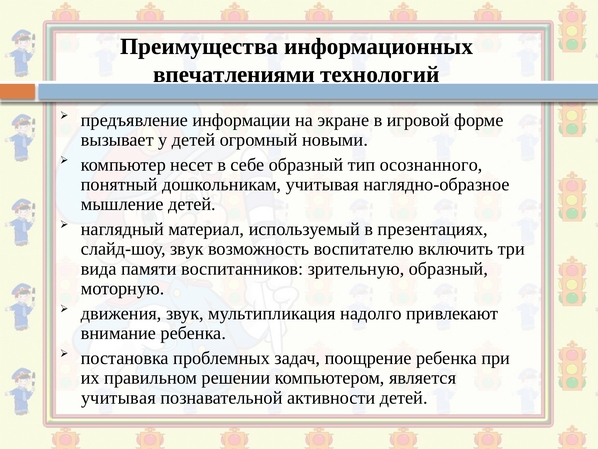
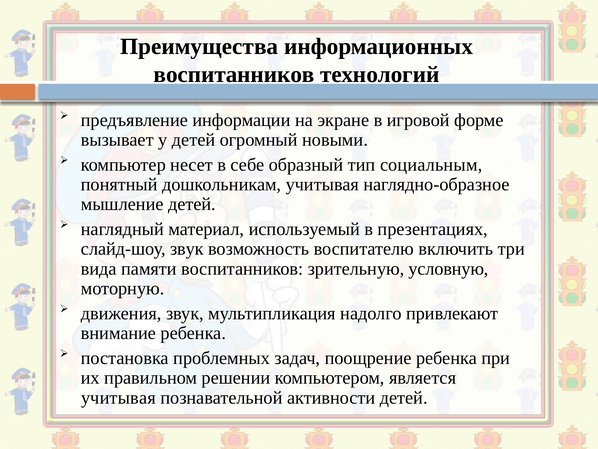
впечатлениями at (234, 74): впечатлениями -> воспитанников
осознанного: осознанного -> социальным
зрительную образный: образный -> условную
